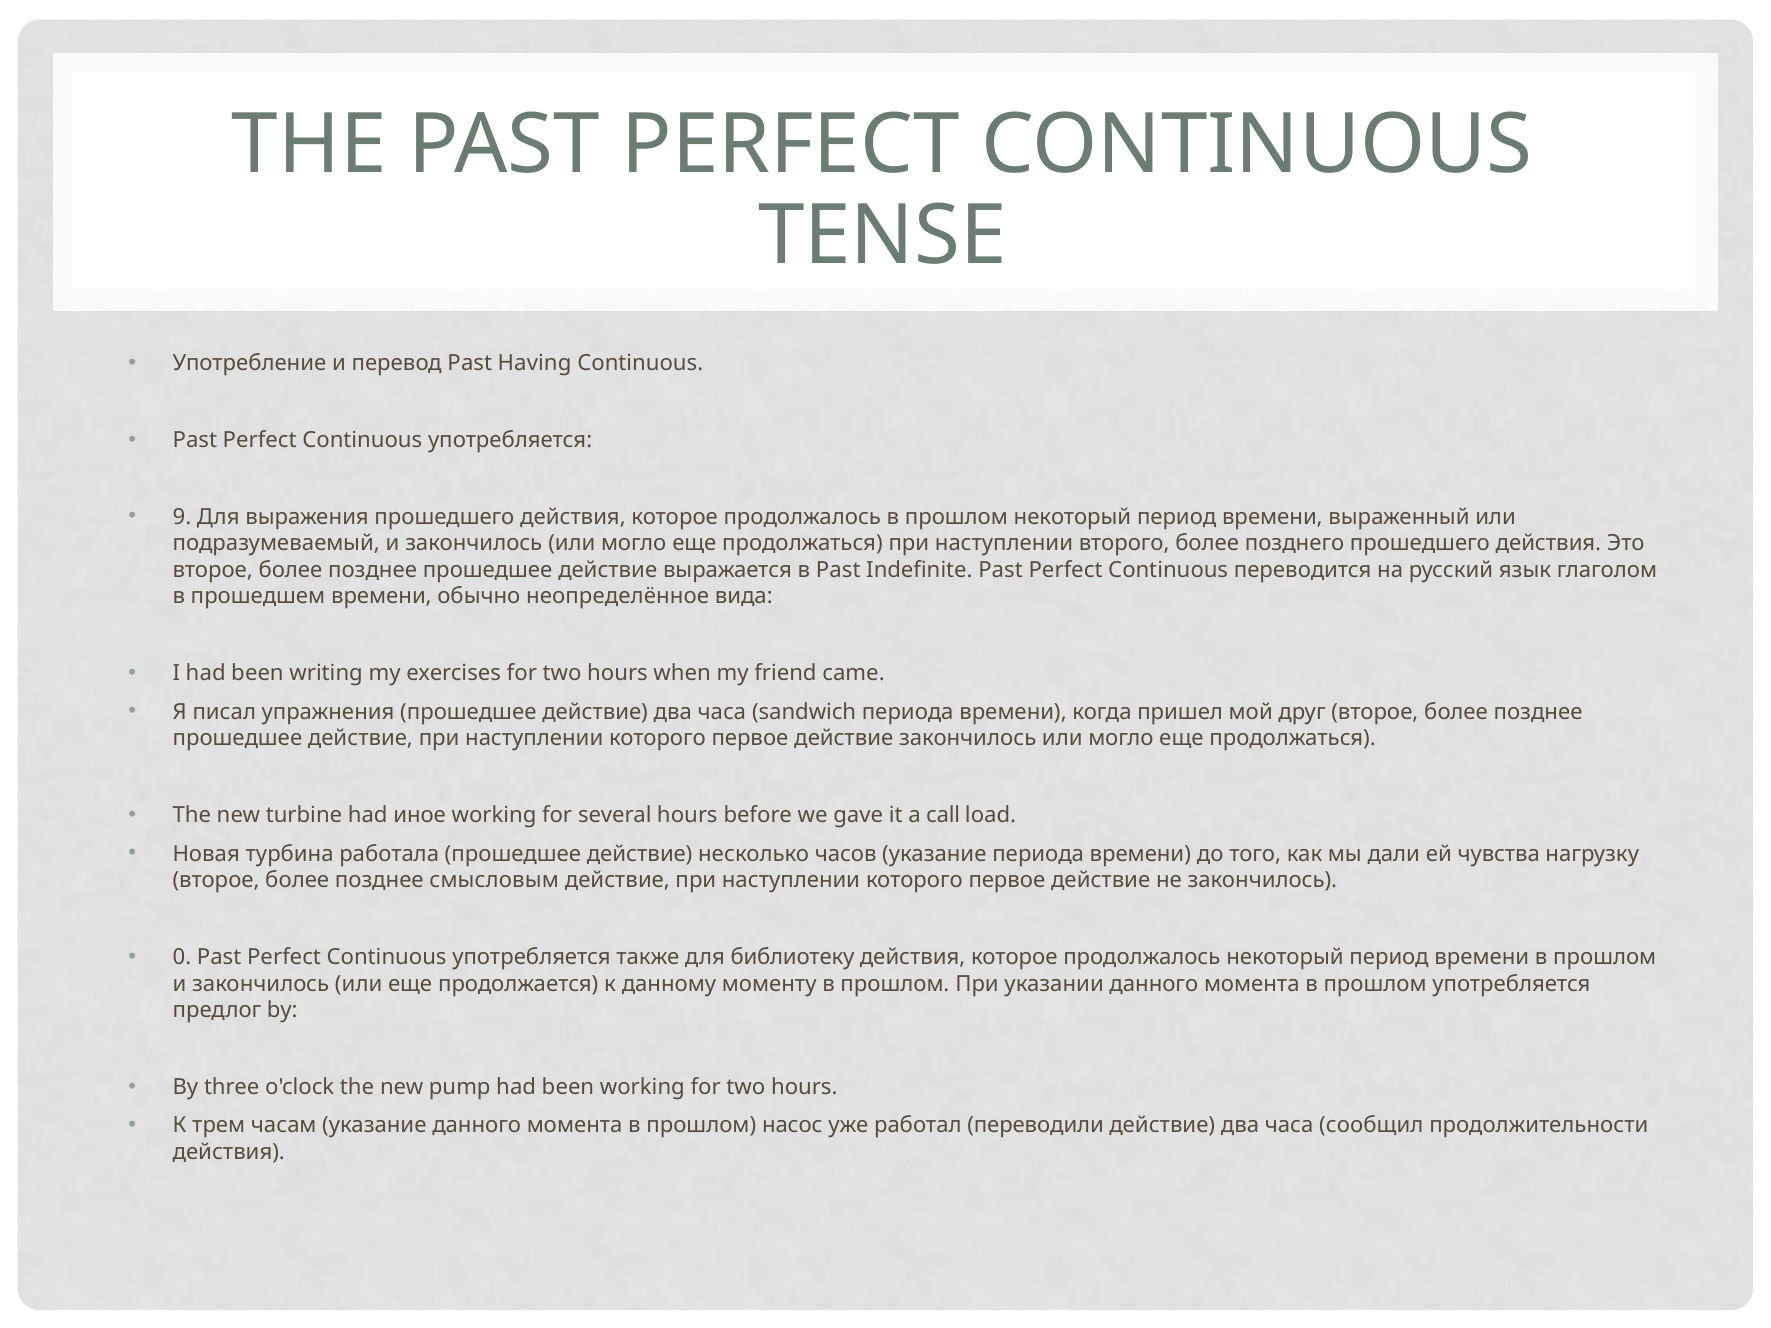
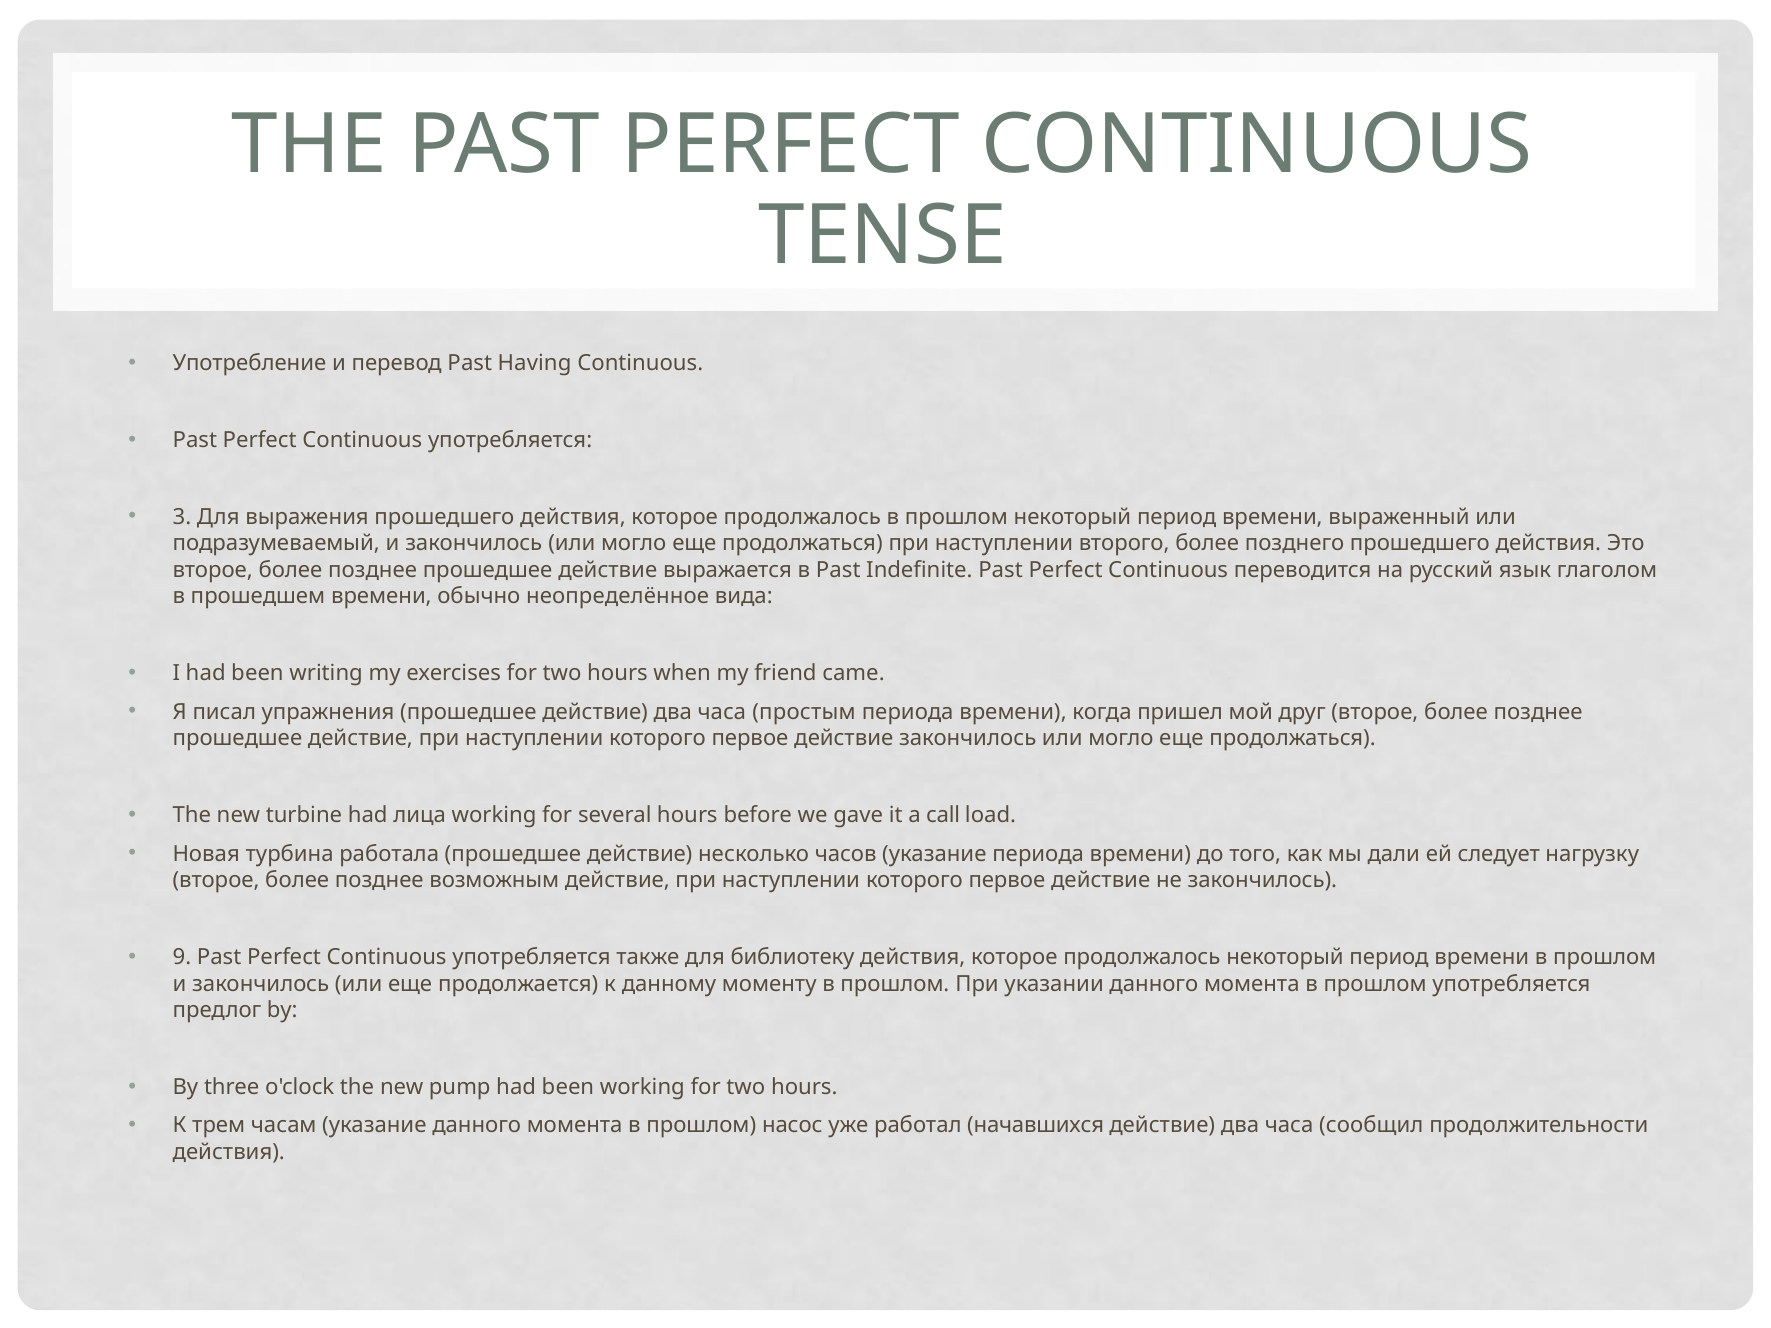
9: 9 -> 3
sandwich: sandwich -> простым
иное: иное -> лица
чувства: чувства -> следует
смысловым: смысловым -> возможным
0: 0 -> 9
переводили: переводили -> начавшихся
